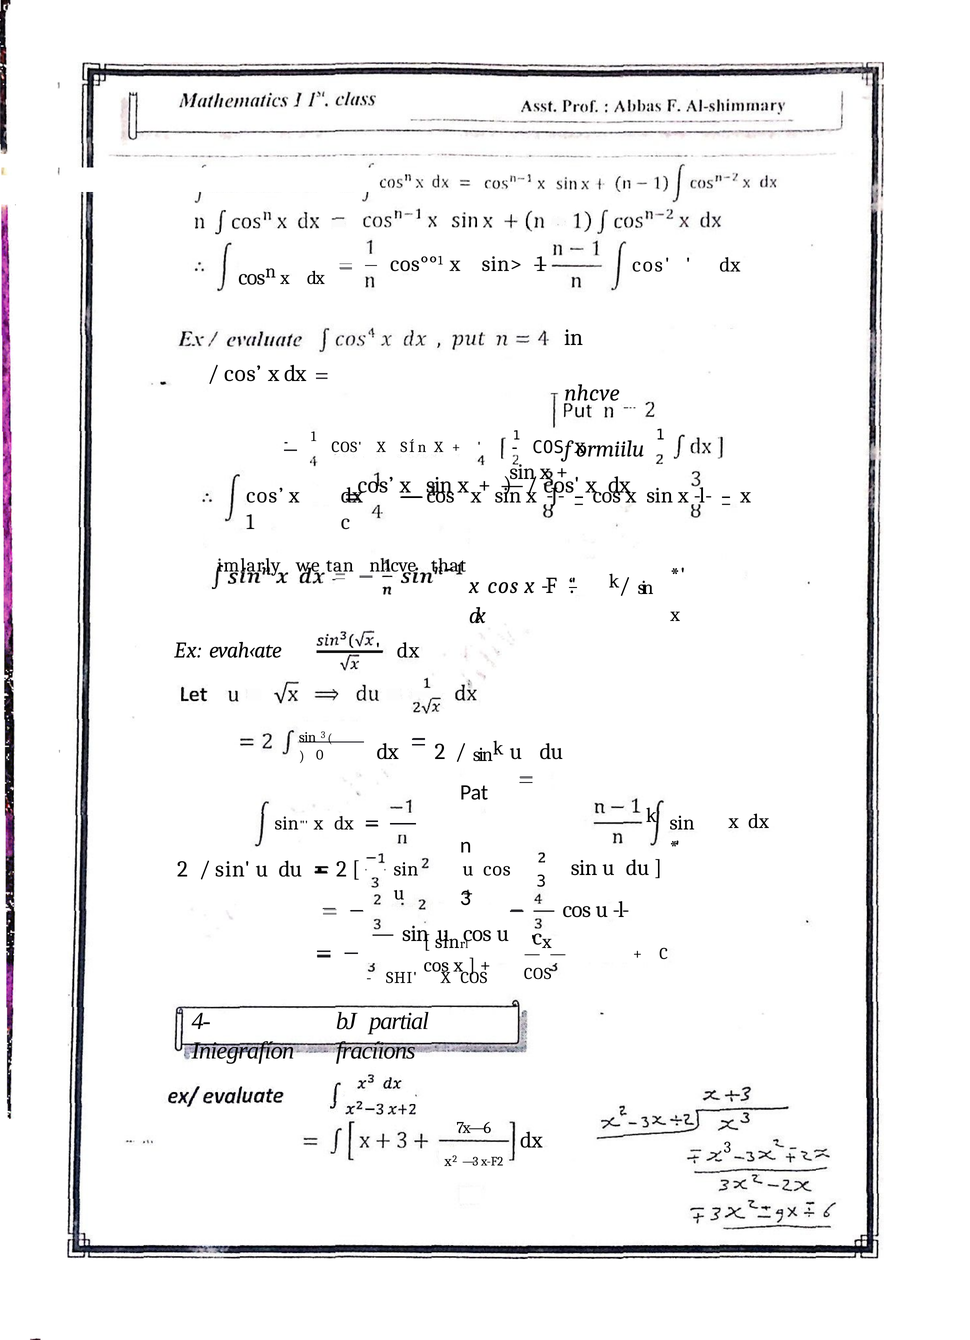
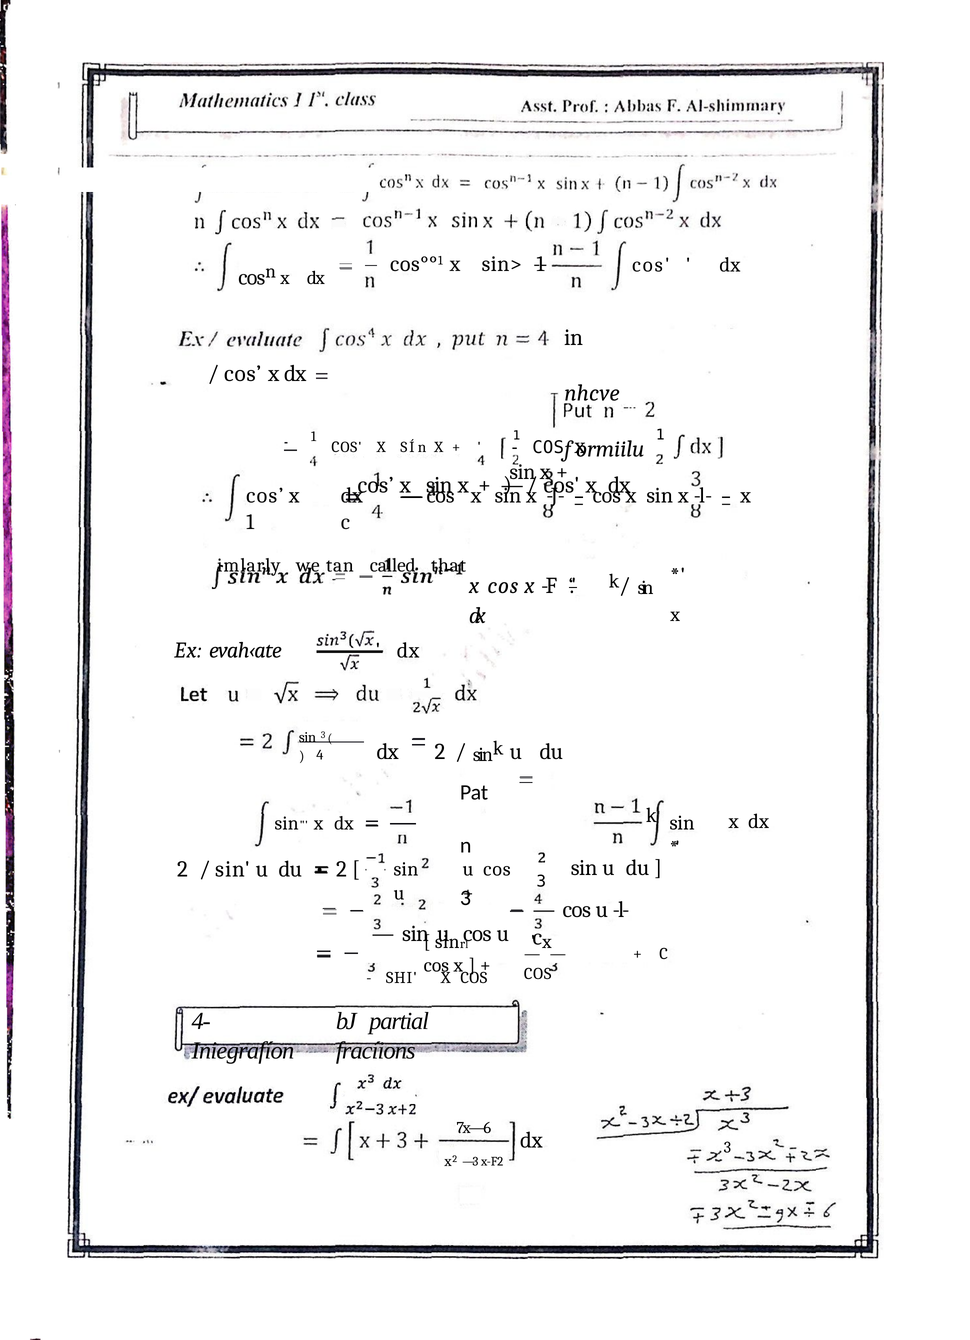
tan nhcve: nhcve -> called
0: 0 -> 4
